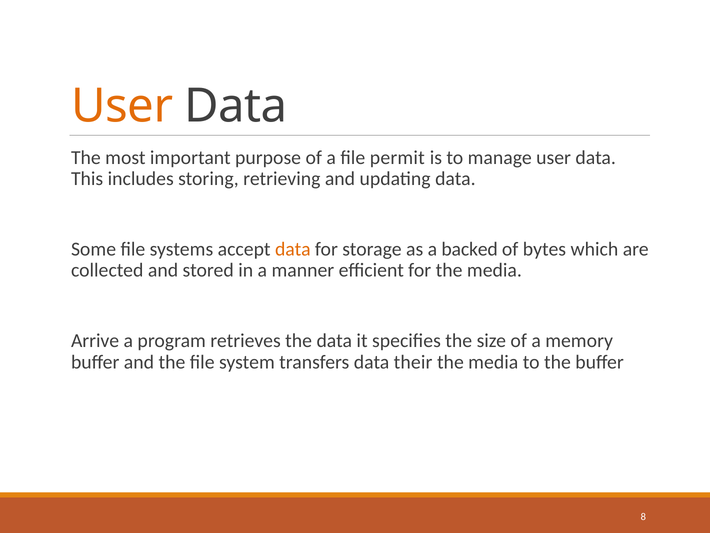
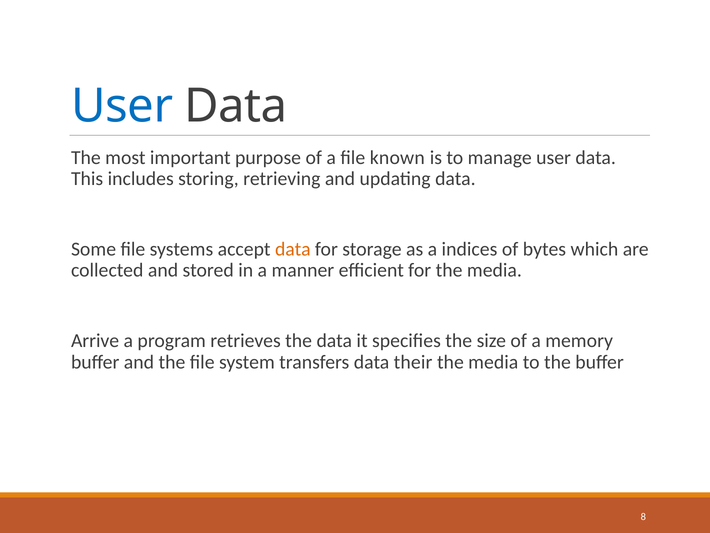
User at (122, 106) colour: orange -> blue
permit: permit -> known
backed: backed -> indices
